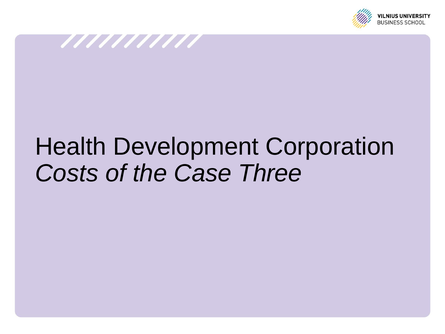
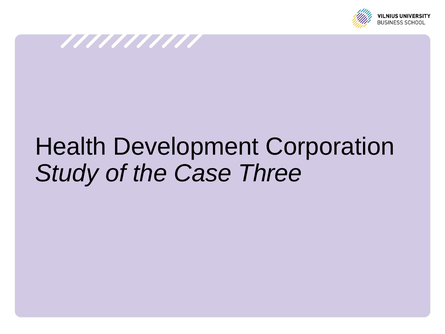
Costs: Costs -> Study
